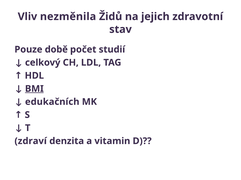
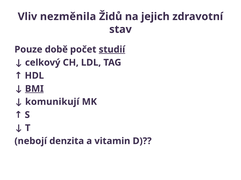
studií underline: none -> present
edukačních: edukačních -> komunikují
zdraví: zdraví -> nebojí
